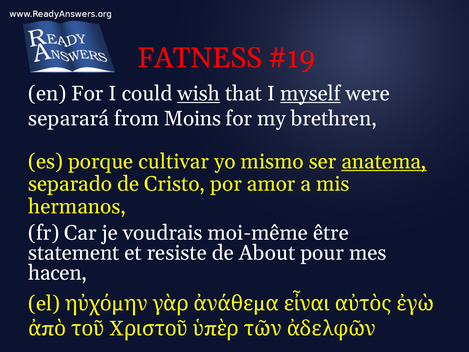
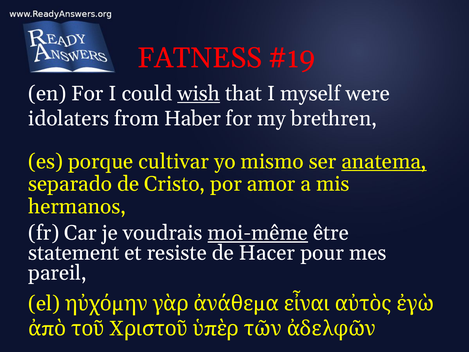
myself underline: present -> none
separará: separará -> idolaters
Moins: Moins -> Haber
moi-même underline: none -> present
About: About -> Hacer
hacen: hacen -> pareil
